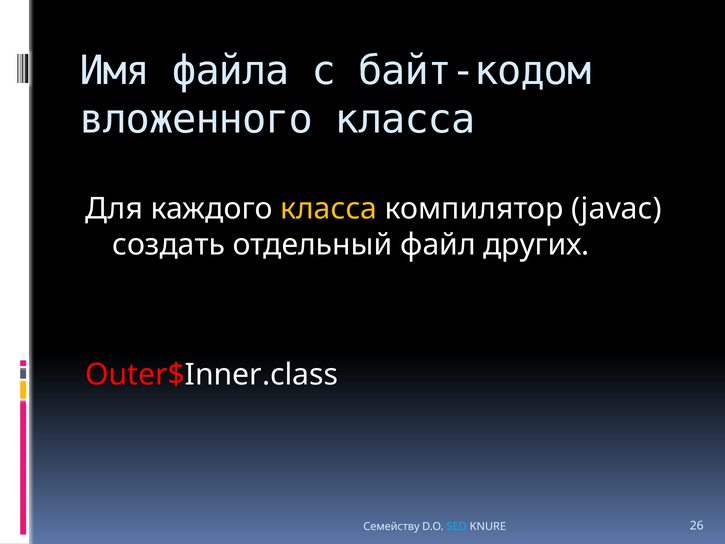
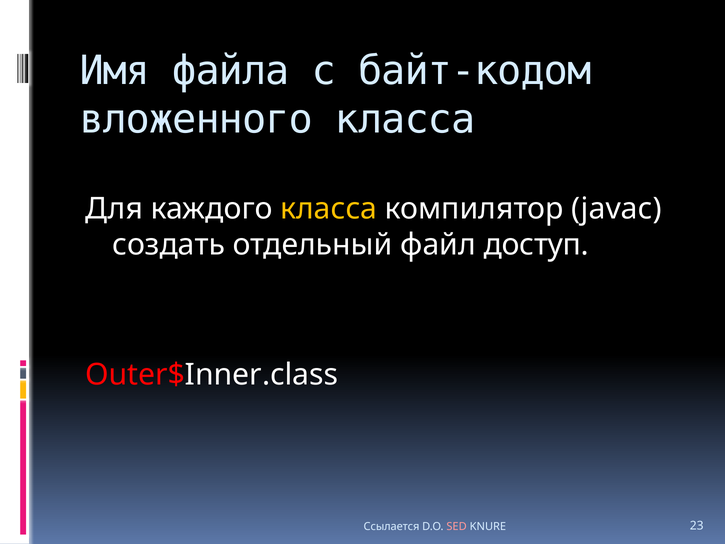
других: других -> доступ
Семейству: Семейству -> Ссылается
SED colour: light blue -> pink
26: 26 -> 23
